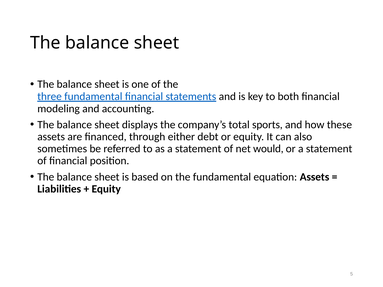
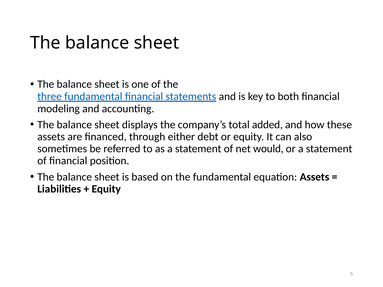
sports: sports -> added
